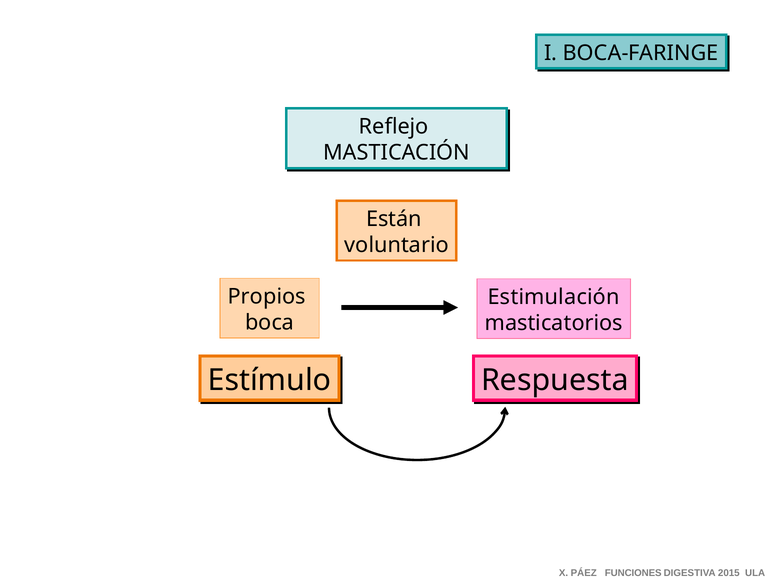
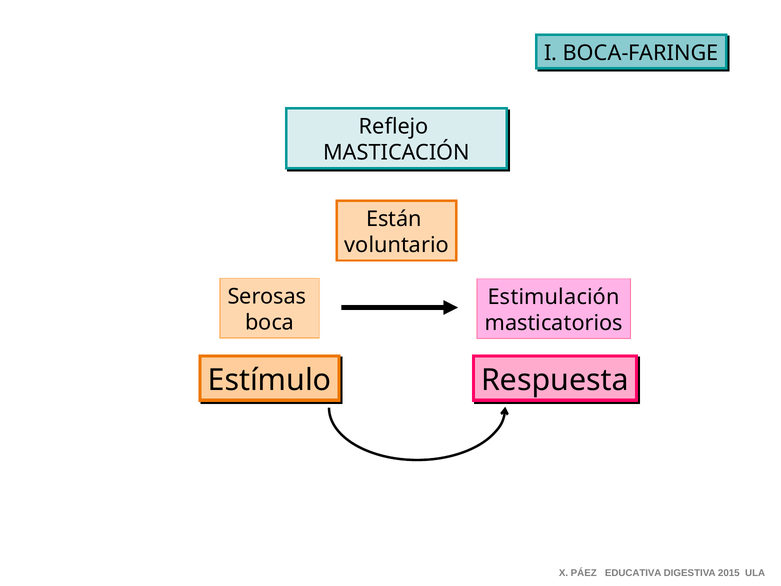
Propios: Propios -> Serosas
FUNCIONES: FUNCIONES -> EDUCATIVA
